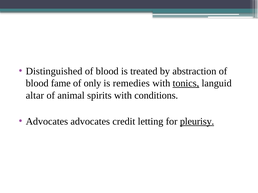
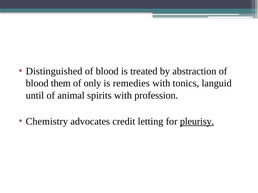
fame: fame -> them
tonics underline: present -> none
altar: altar -> until
conditions: conditions -> profession
Advocates at (47, 122): Advocates -> Chemistry
